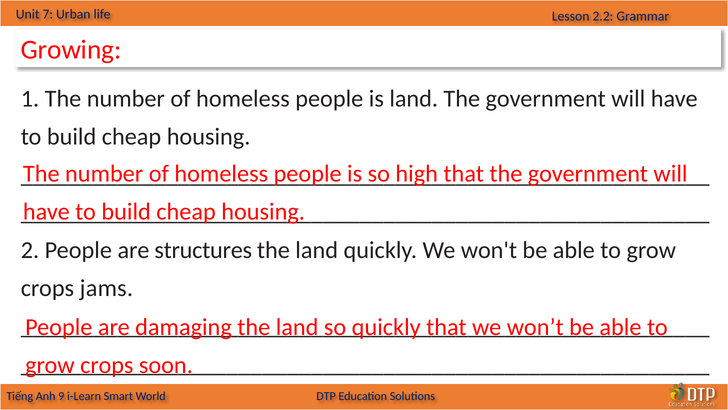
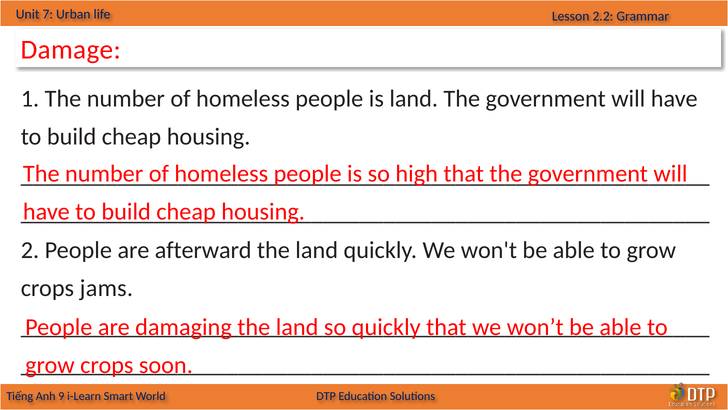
Growing: Growing -> Damage
structures: structures -> afterward
